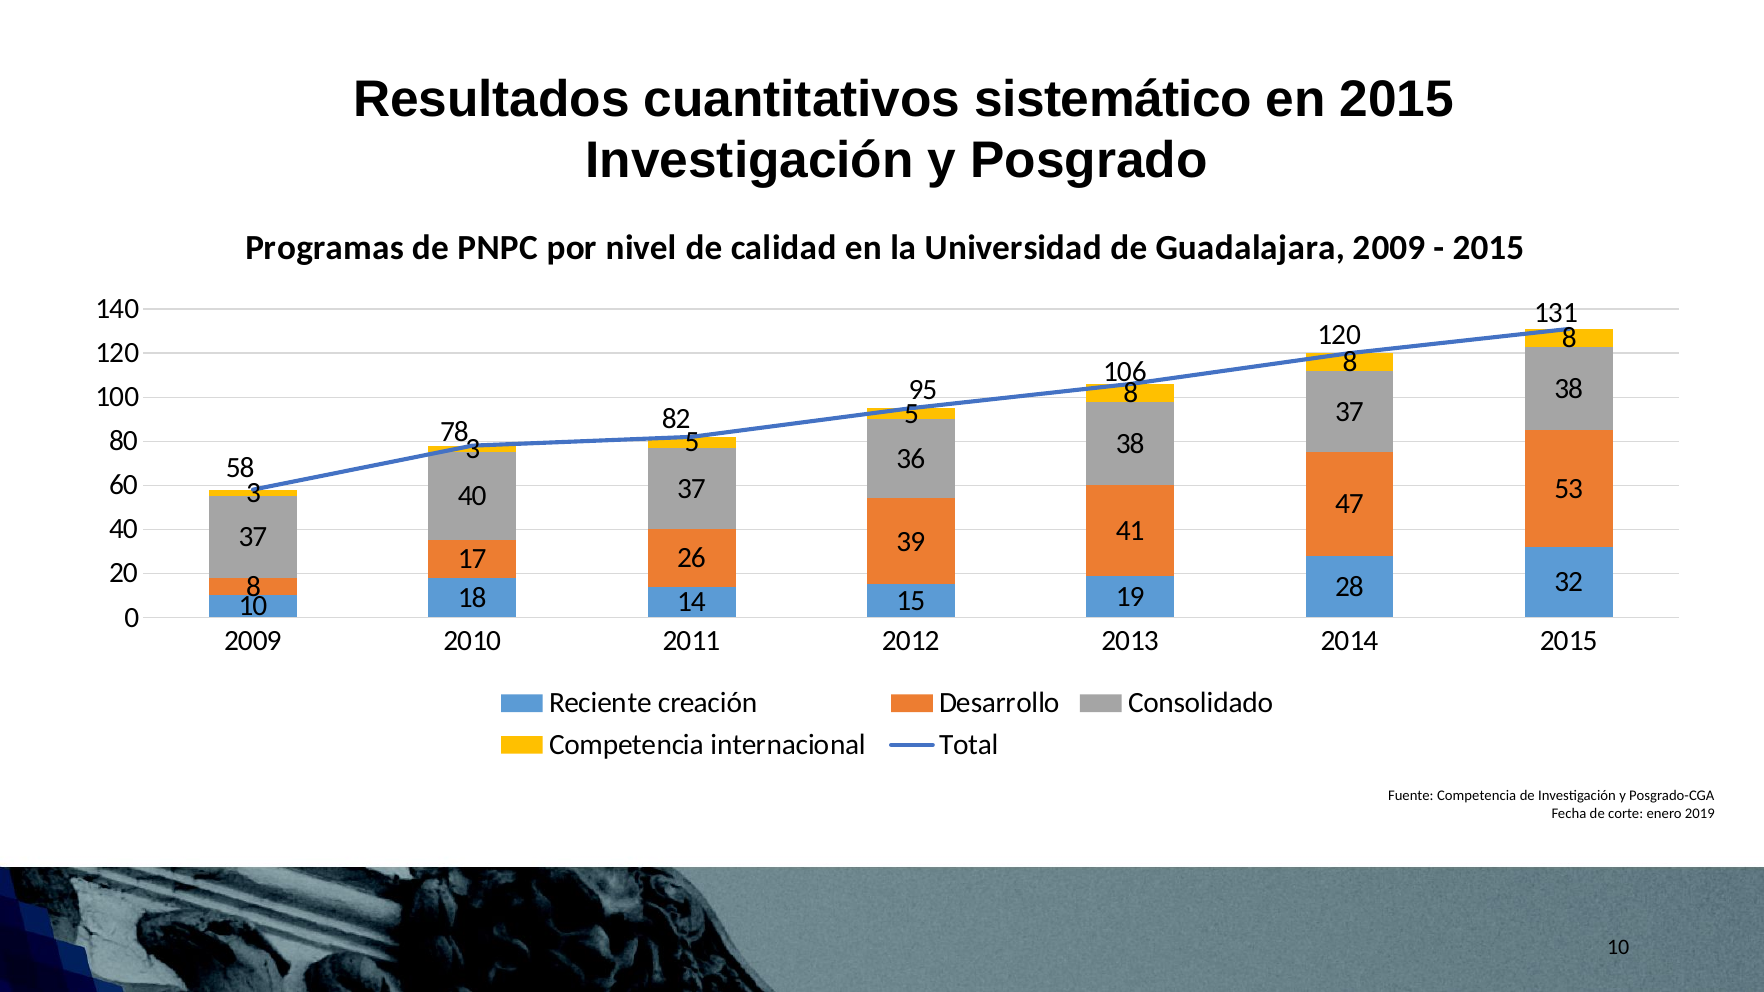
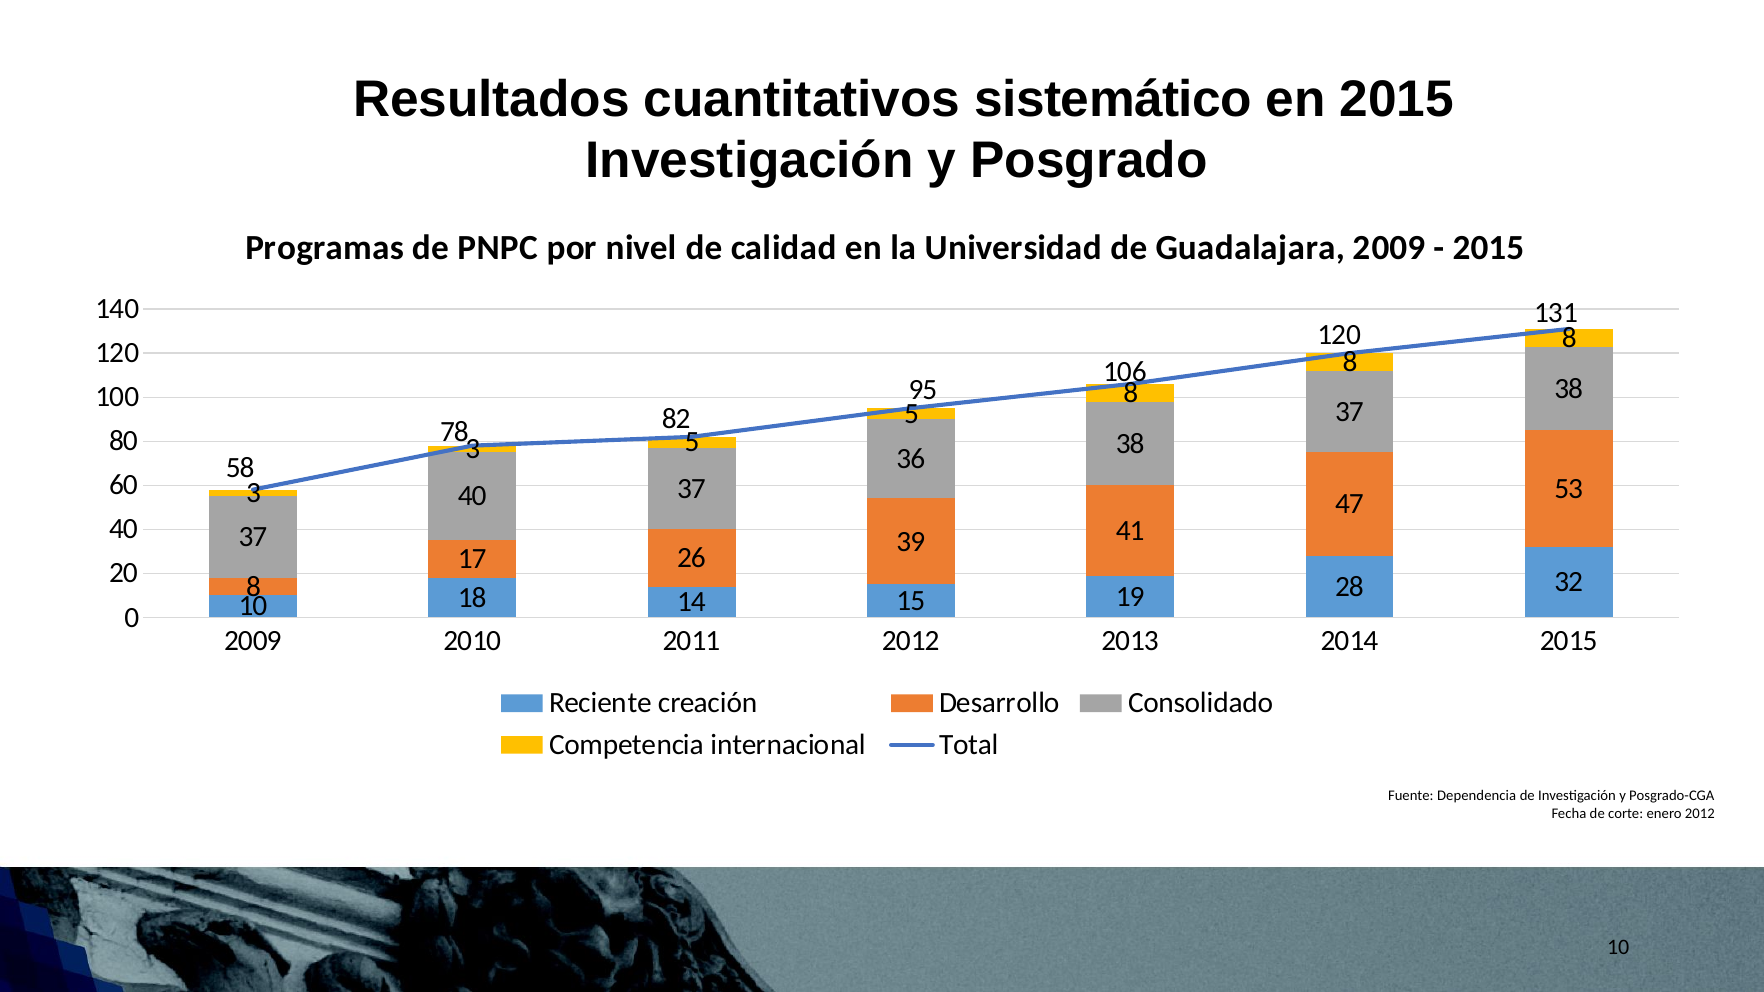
Fuente Competencia: Competencia -> Dependencia
enero 2019: 2019 -> 2012
